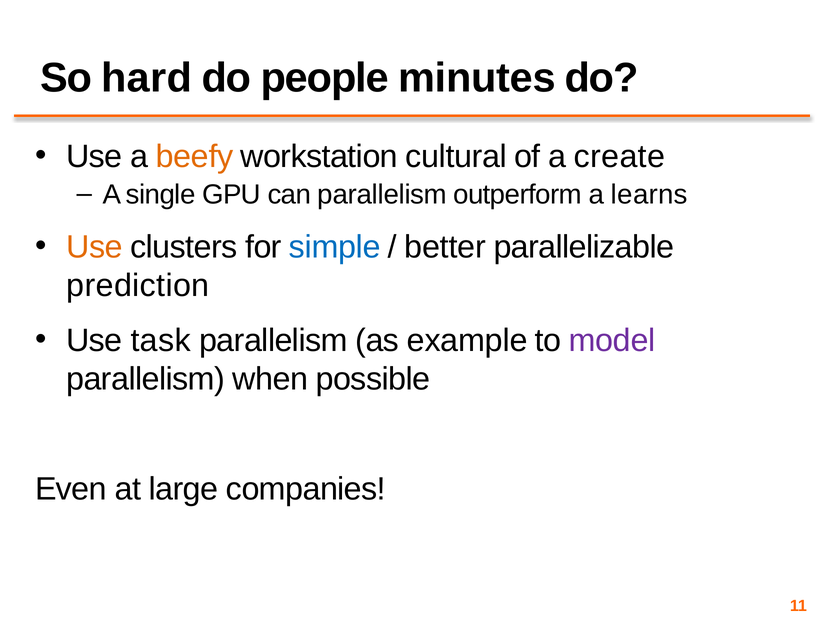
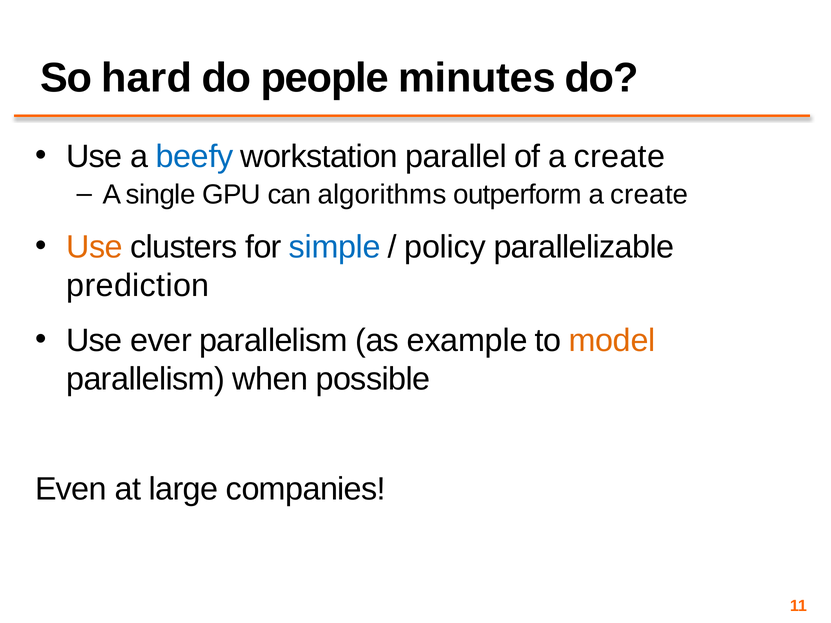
beefy colour: orange -> blue
cultural: cultural -> parallel
can parallelism: parallelism -> algorithms
outperform a learns: learns -> create
better: better -> policy
task: task -> ever
model colour: purple -> orange
